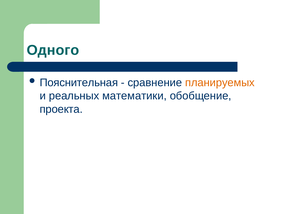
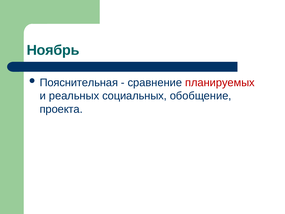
Одного: Одного -> Ноябрь
планируемых colour: orange -> red
математики: математики -> социальных
